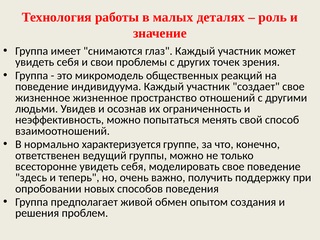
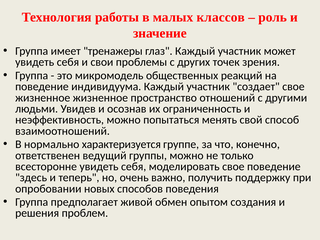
деталях: деталях -> классов
снимаются: снимаются -> тренажеры
